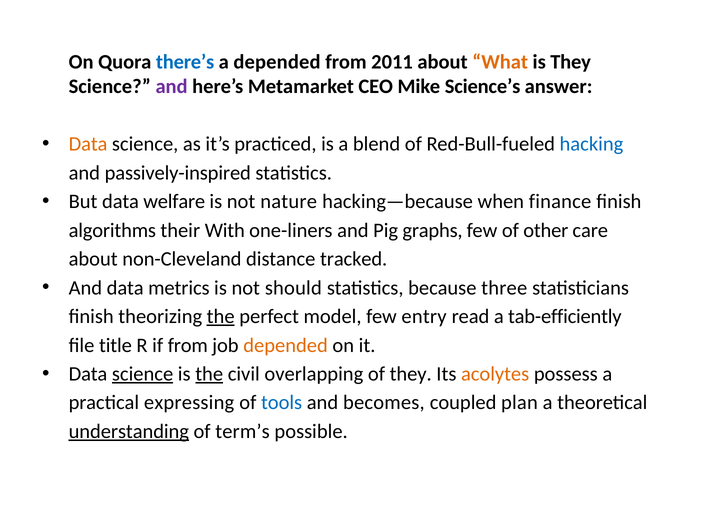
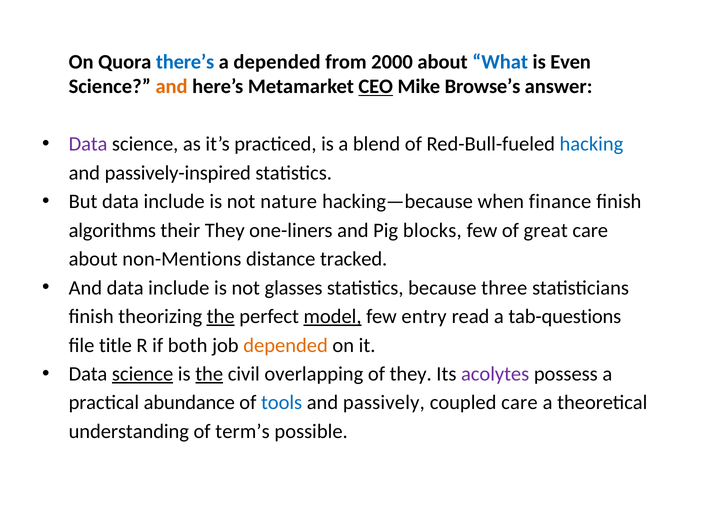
2011: 2011 -> 2000
What colour: orange -> blue
is They: They -> Even
and at (172, 87) colour: purple -> orange
CEO underline: none -> present
Science’s: Science’s -> Browse’s
Data at (88, 144) colour: orange -> purple
But data welfare: welfare -> include
their With: With -> They
graphs: graphs -> blocks
other: other -> great
non-Cleveland: non-Cleveland -> non-Mentions
And data metrics: metrics -> include
should: should -> glasses
model underline: none -> present
tab-efficiently: tab-efficiently -> tab-questions
if from: from -> both
acolytes colour: orange -> purple
expressing: expressing -> abundance
becomes: becomes -> passively
coupled plan: plan -> care
understanding underline: present -> none
